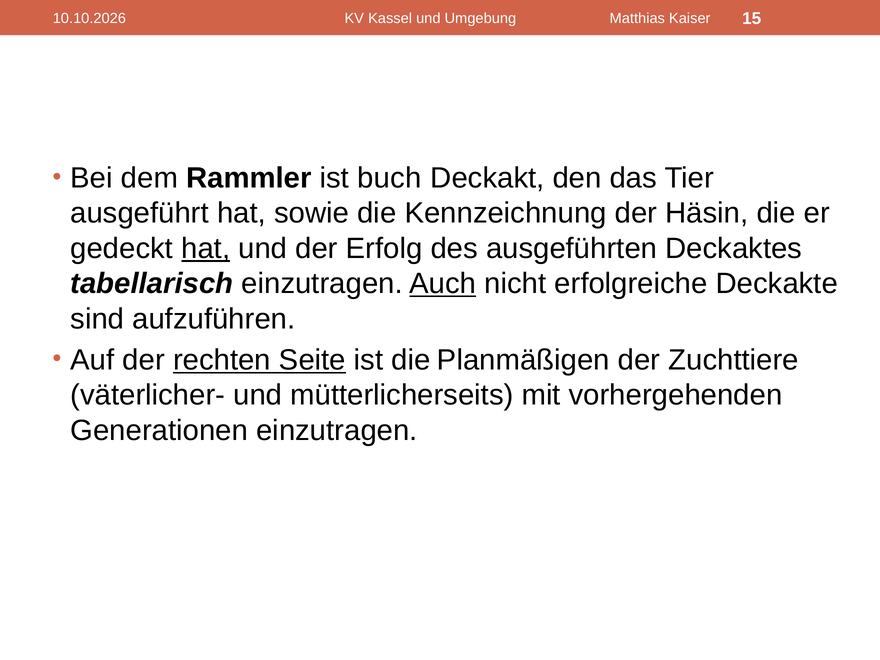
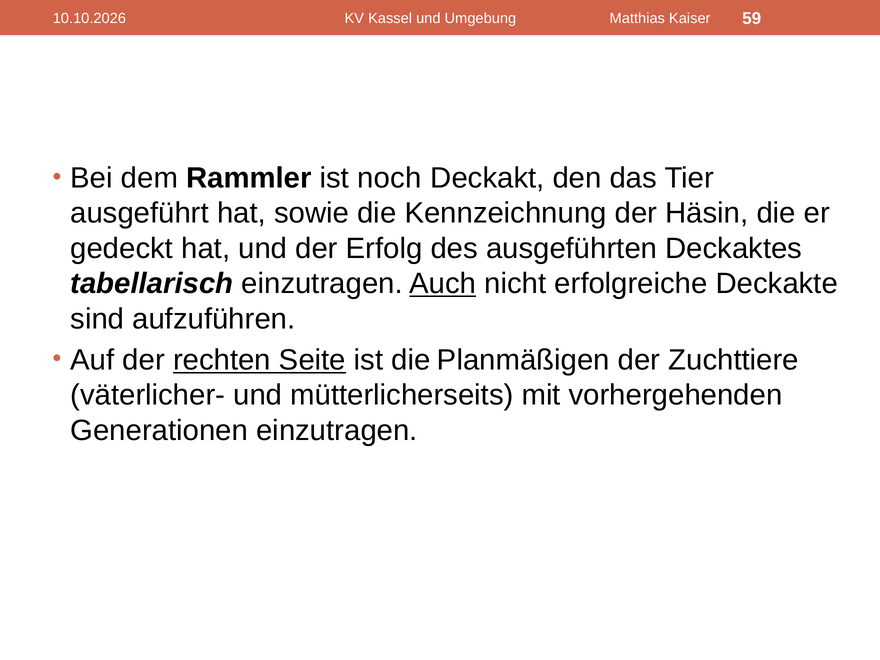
15: 15 -> 59
buch: buch -> noch
hat at (206, 248) underline: present -> none
